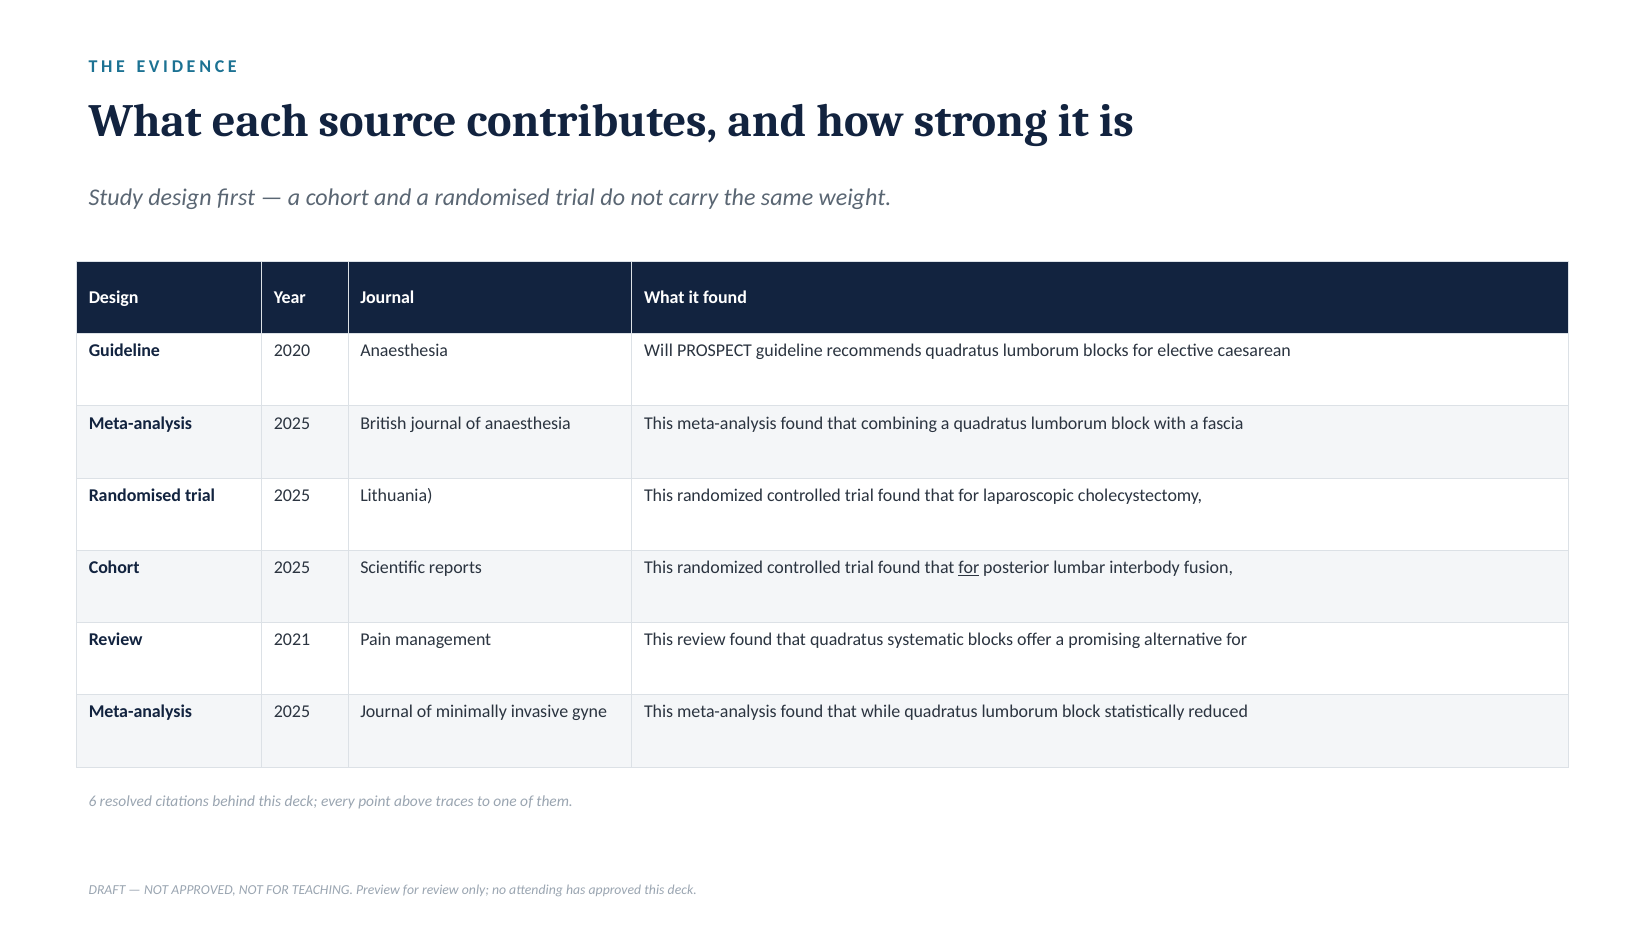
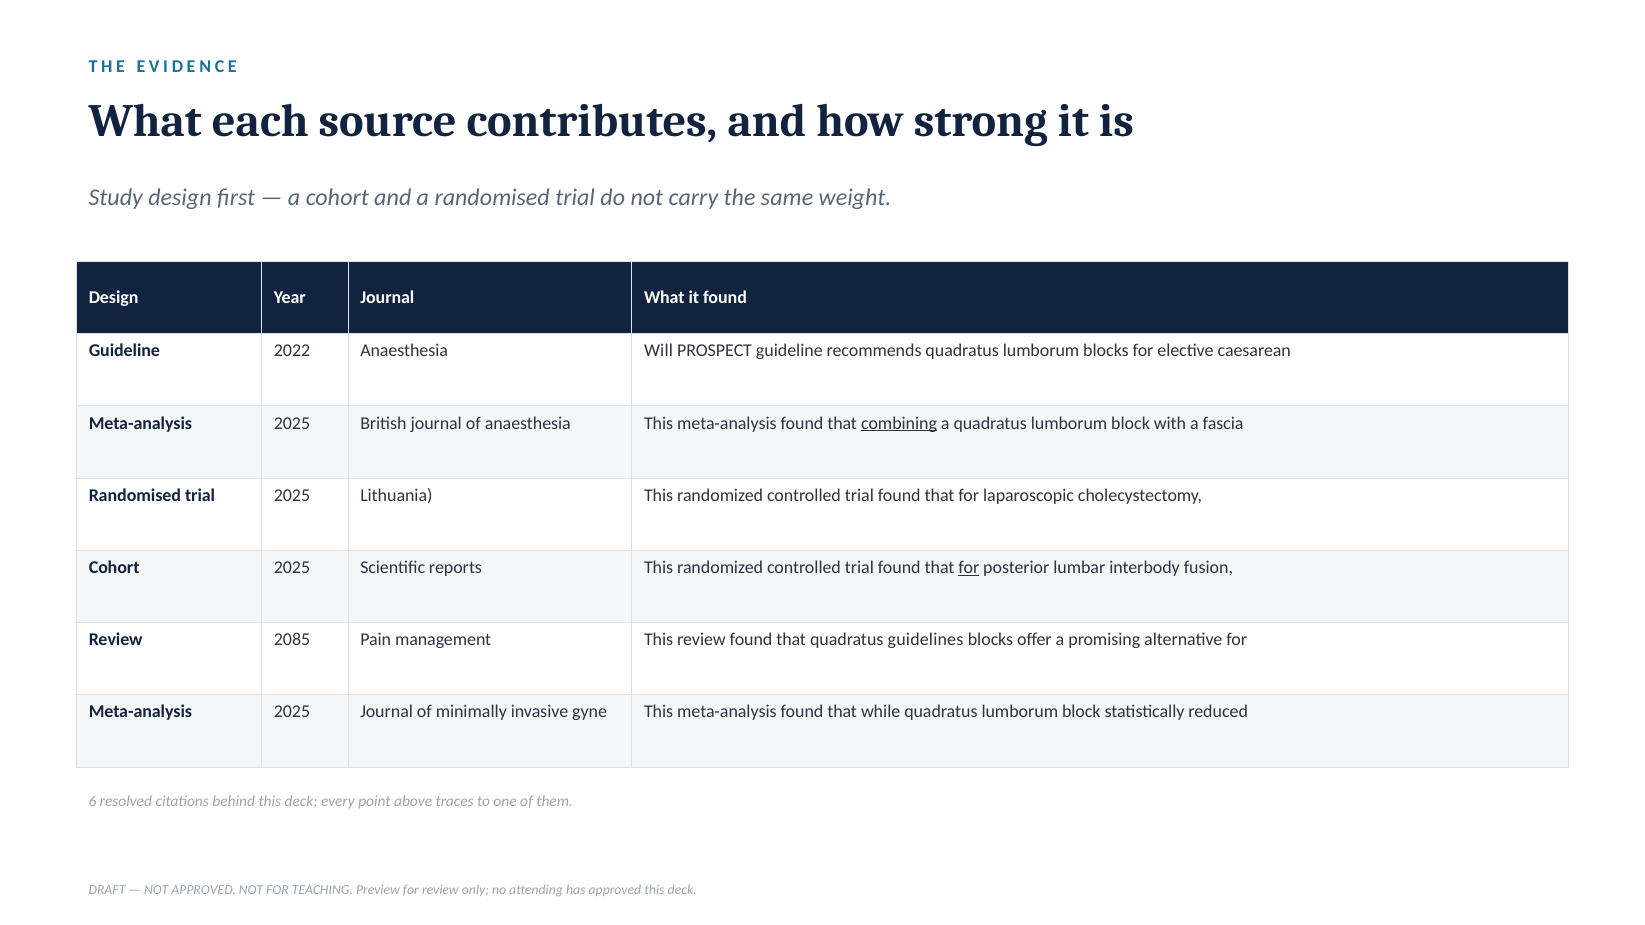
2020: 2020 -> 2022
combining underline: none -> present
2021: 2021 -> 2085
systematic: systematic -> guidelines
